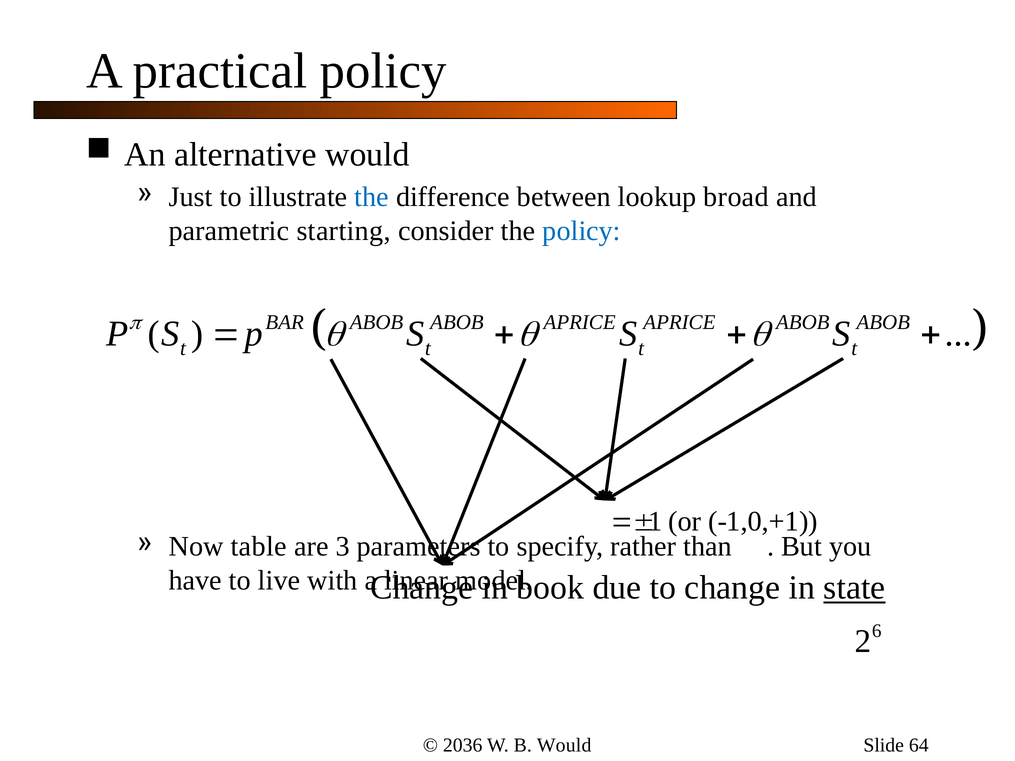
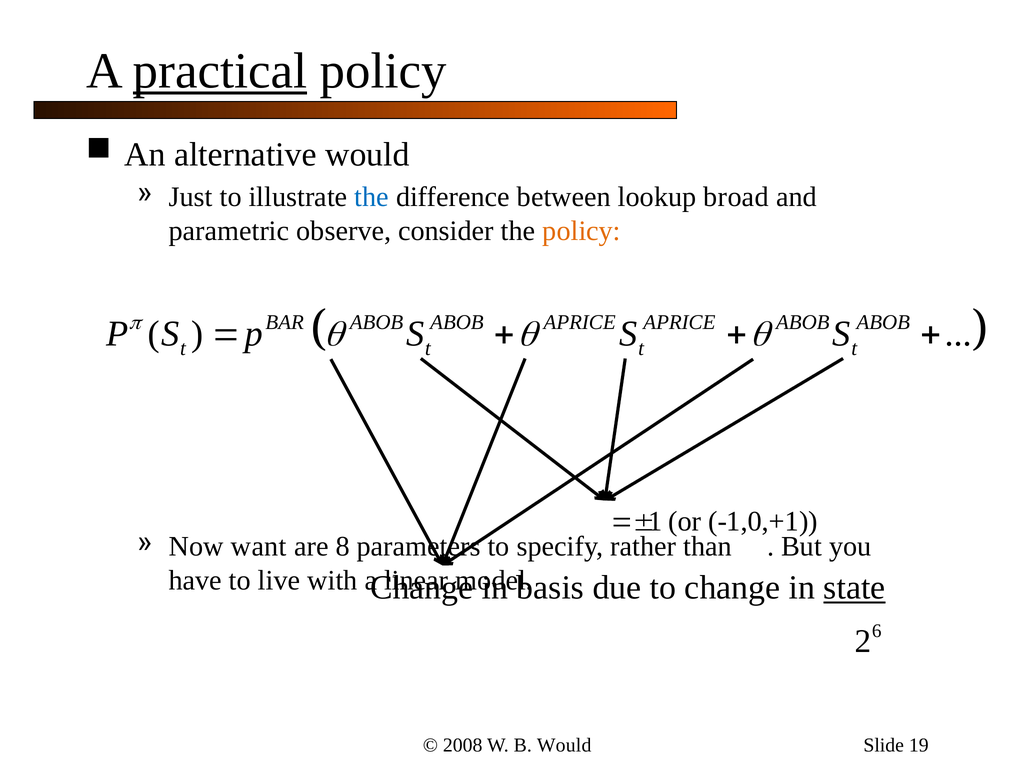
practical underline: none -> present
starting: starting -> observe
policy at (582, 231) colour: blue -> orange
table: table -> want
3: 3 -> 8
book: book -> basis
2036: 2036 -> 2008
64: 64 -> 19
